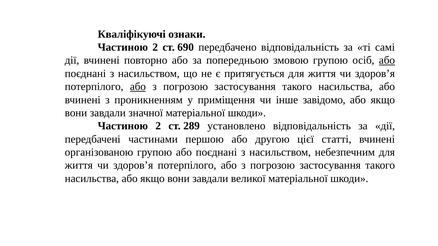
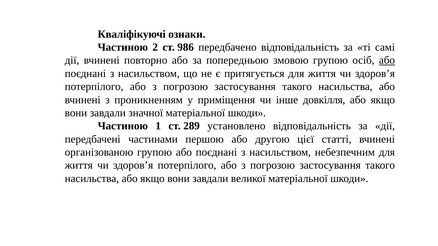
690: 690 -> 986
або at (138, 87) underline: present -> none
завідомо: завідомо -> довкілля
2 at (158, 126): 2 -> 1
